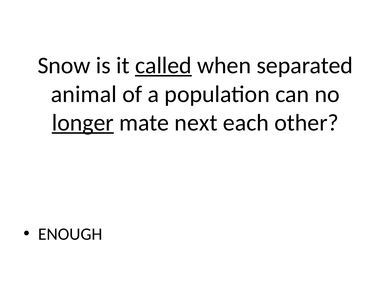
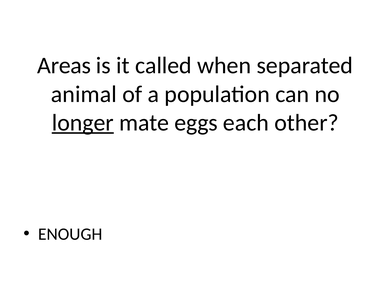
Snow: Snow -> Areas
called underline: present -> none
next: next -> eggs
